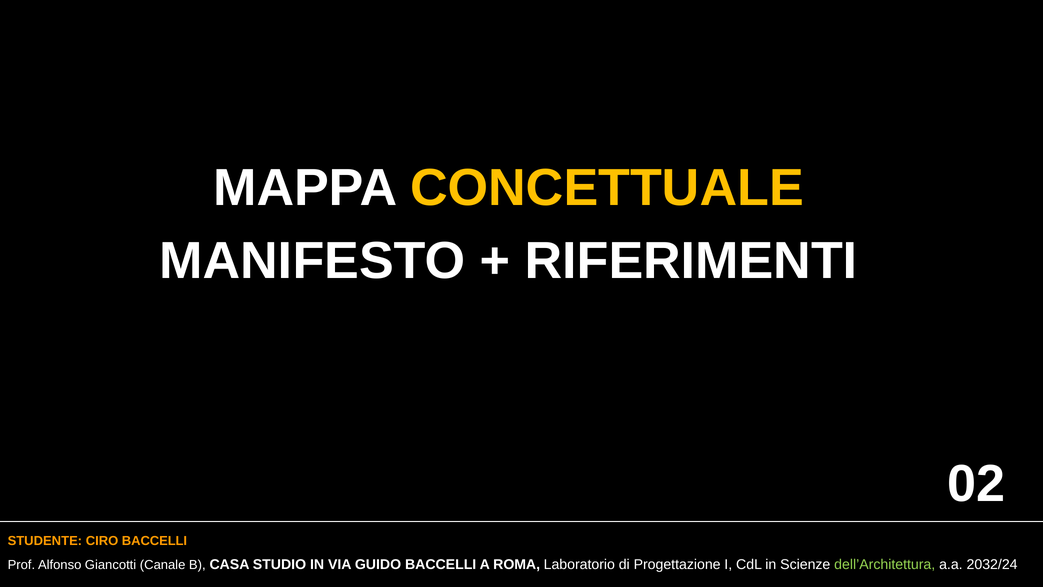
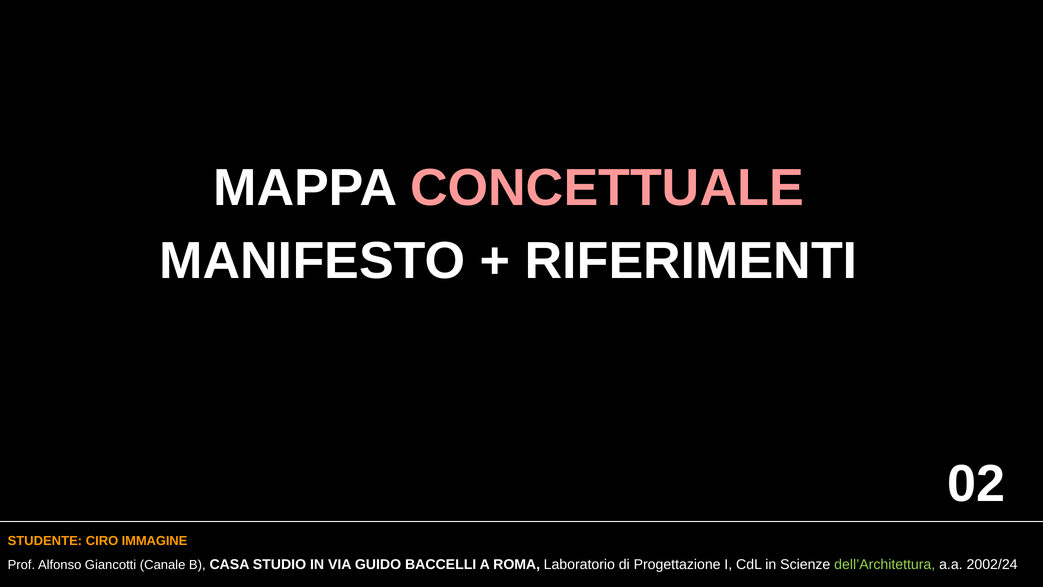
CONCETTUALE colour: yellow -> pink
CIRO BACCELLI: BACCELLI -> IMMAGINE
2032/24: 2032/24 -> 2002/24
